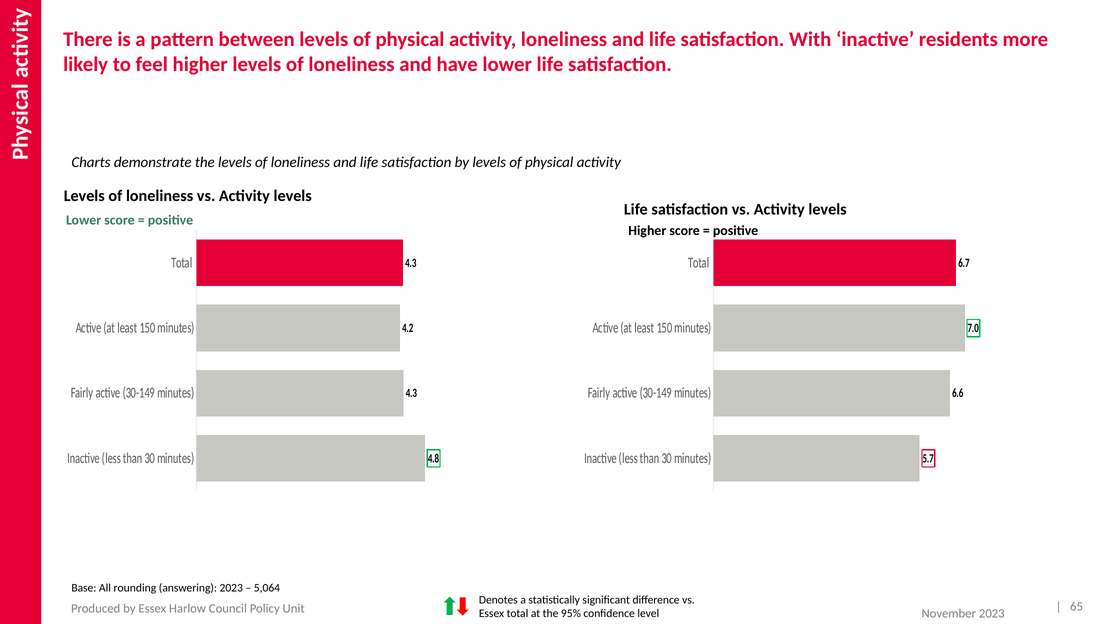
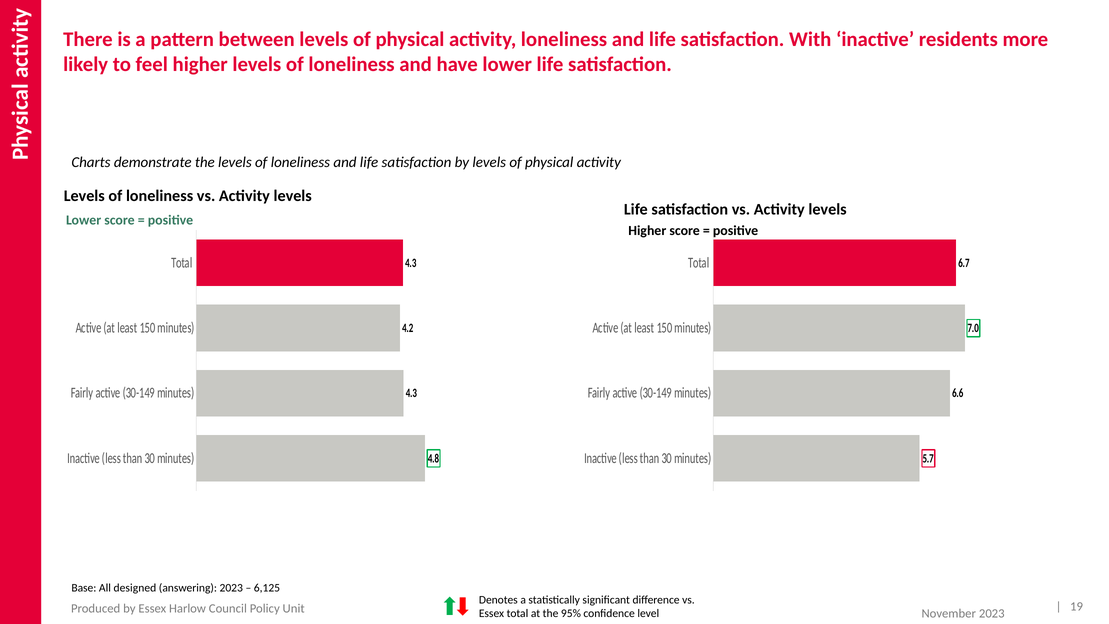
rounding: rounding -> designed
5,064: 5,064 -> 6,125
65: 65 -> 19
